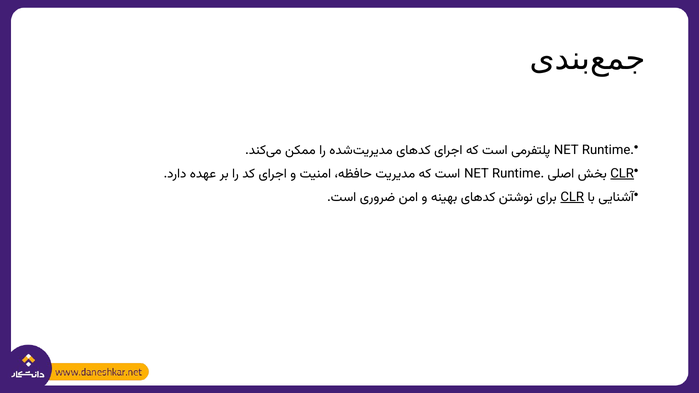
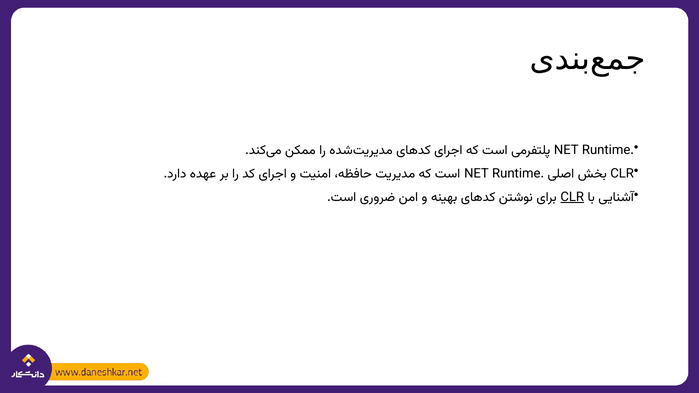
CLR at (622, 173) underline: present -> none
